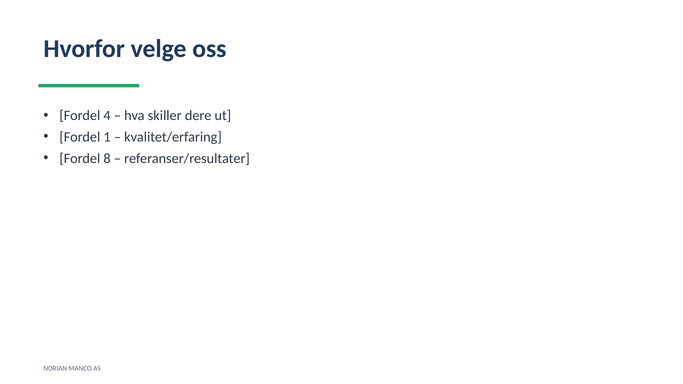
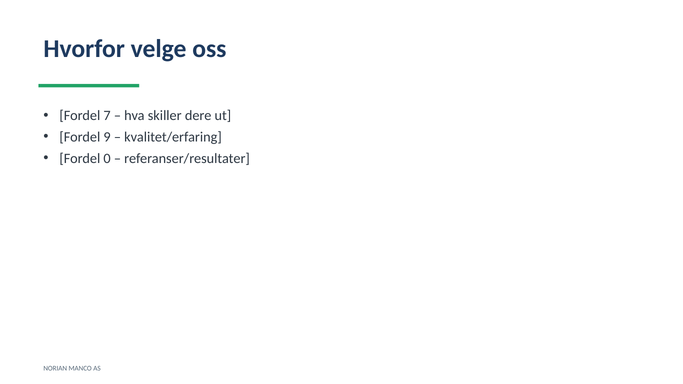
4: 4 -> 7
1: 1 -> 9
8: 8 -> 0
